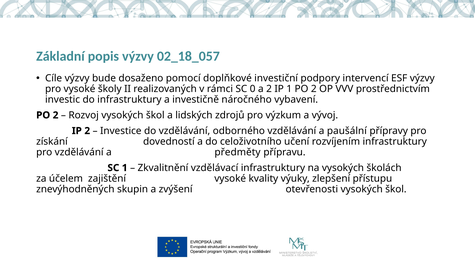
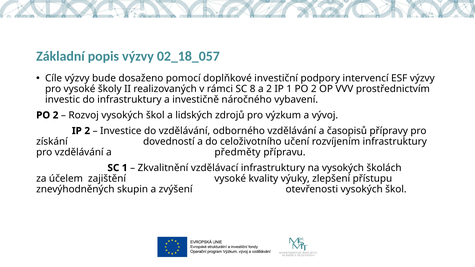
0: 0 -> 8
paušální: paušální -> časopisů
